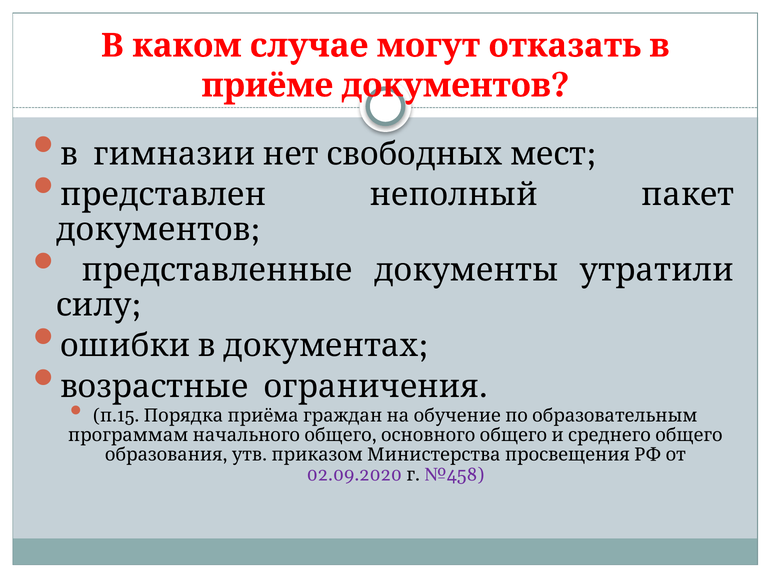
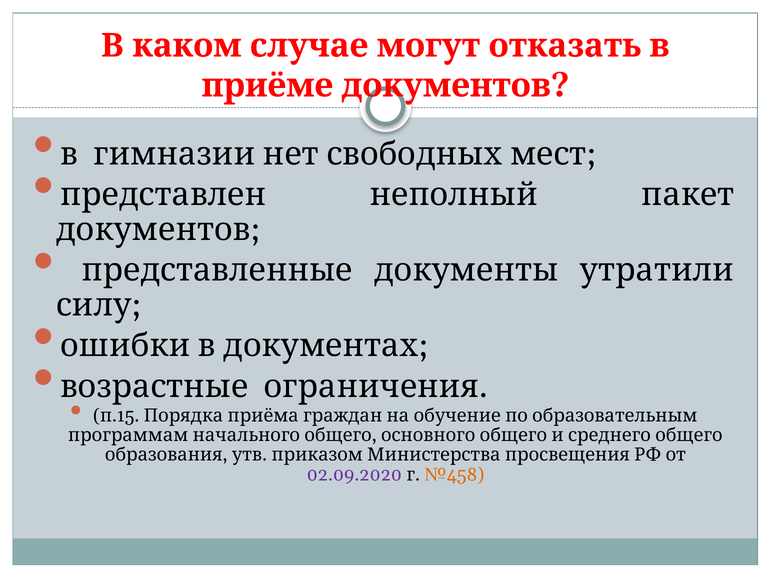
№458 colour: purple -> orange
